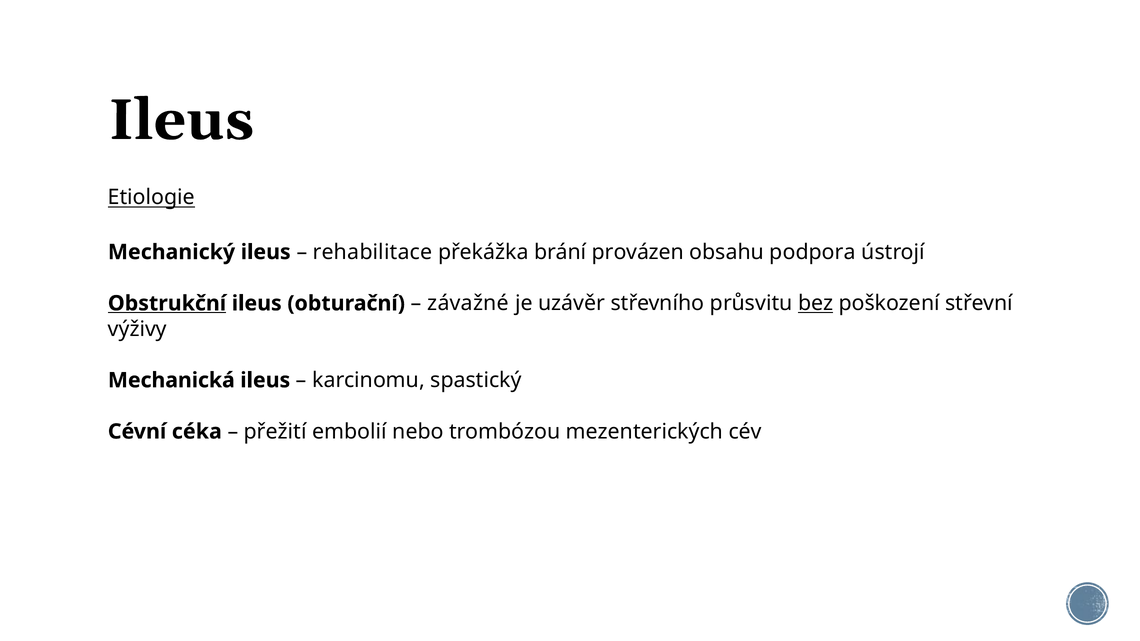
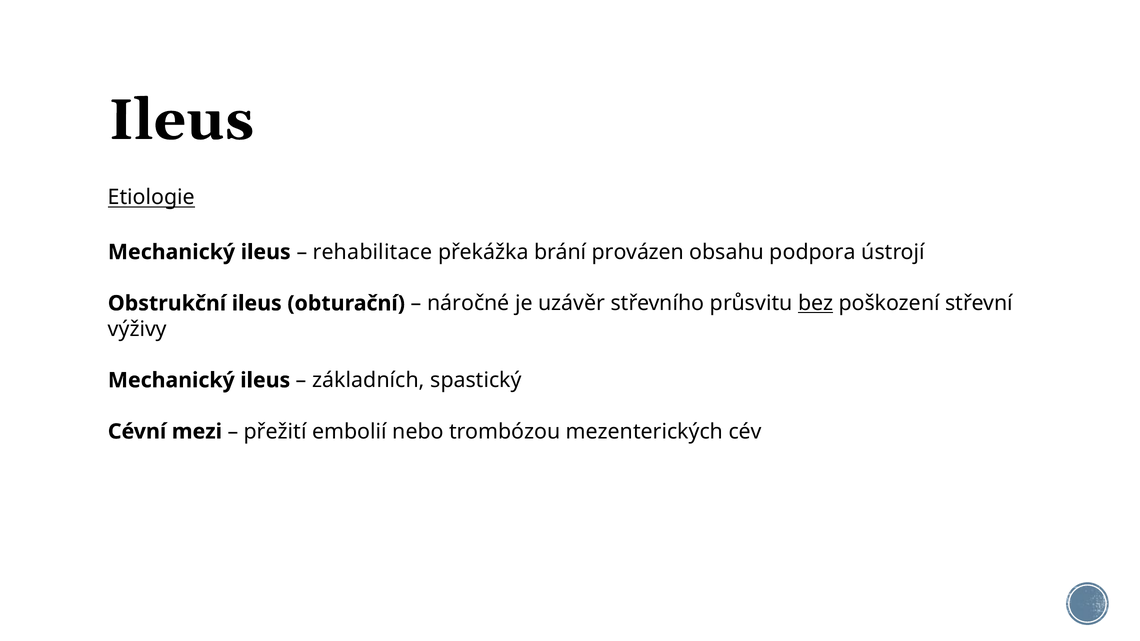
Obstrukční underline: present -> none
závažné: závažné -> náročné
Mechanická at (171, 380): Mechanická -> Mechanický
karcinomu: karcinomu -> základních
céka: céka -> mezi
